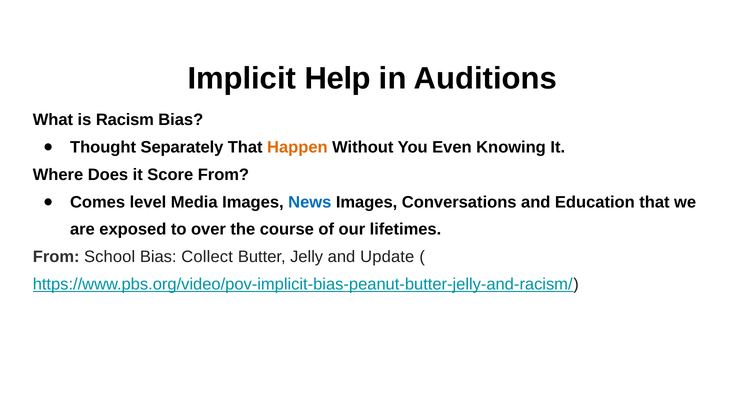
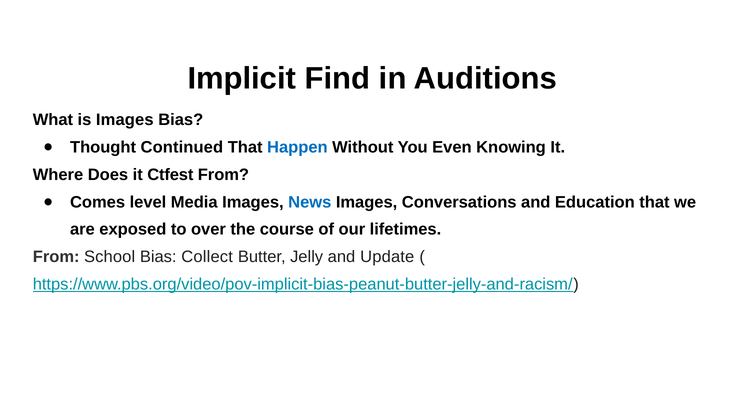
Help: Help -> Find
is Racism: Racism -> Images
Separately: Separately -> Continued
Happen colour: orange -> blue
Score: Score -> Ctfest
